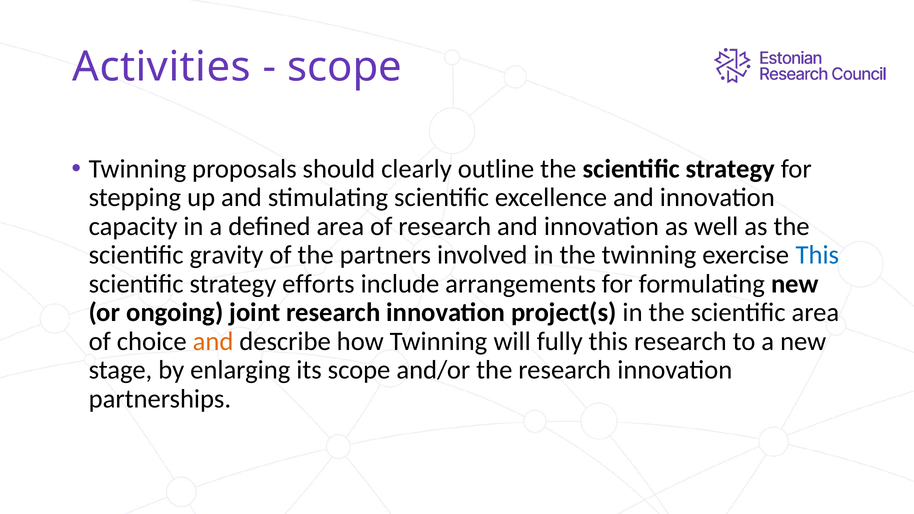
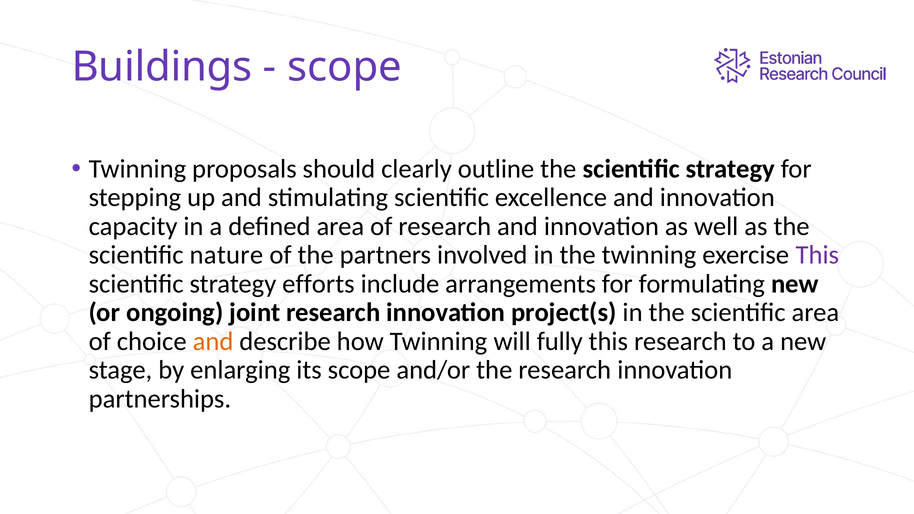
Activities: Activities -> Buildings
gravity: gravity -> nature
This at (817, 255) colour: blue -> purple
